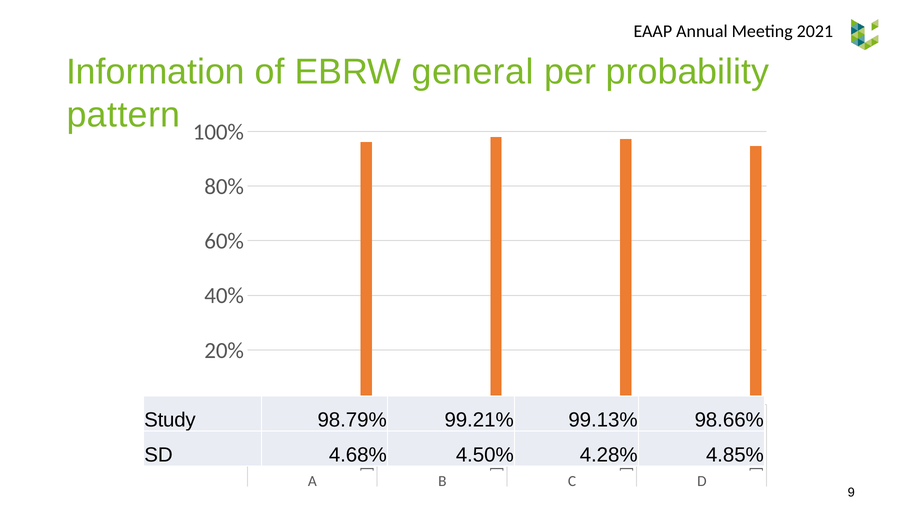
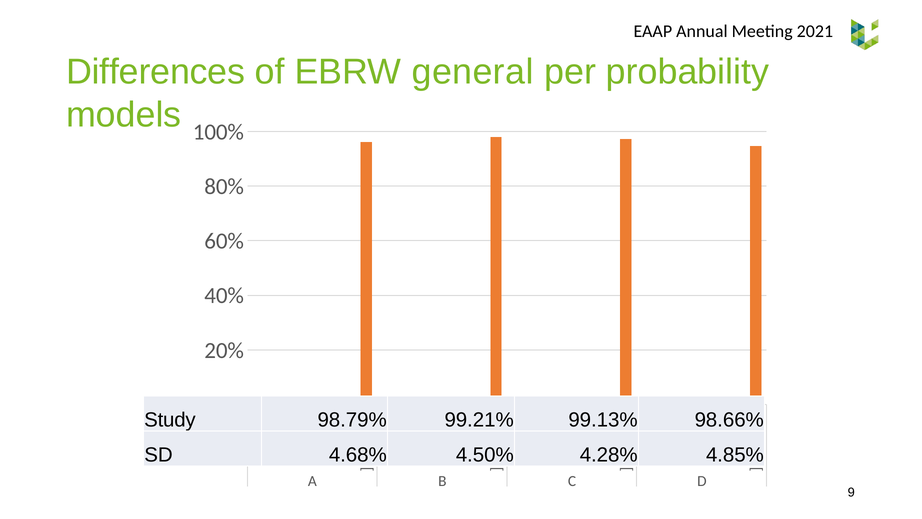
Information: Information -> Differences
pattern: pattern -> models
